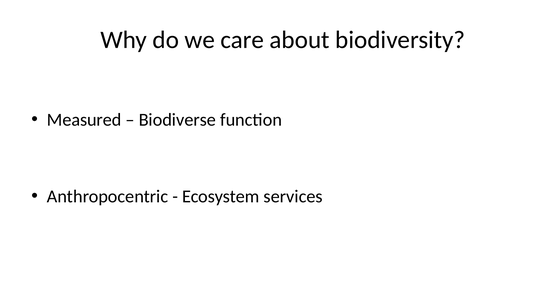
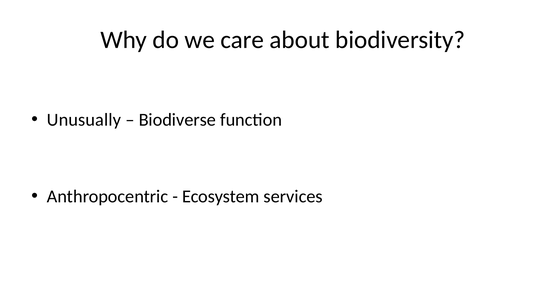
Measured: Measured -> Unusually
